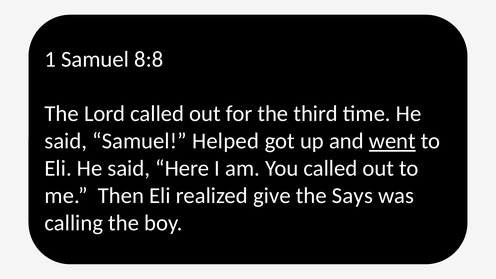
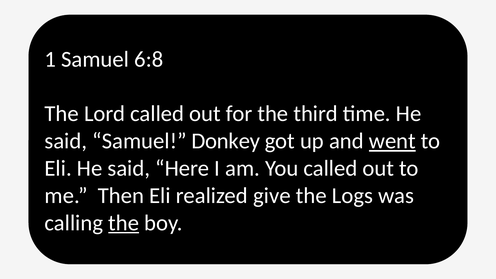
8:8: 8:8 -> 6:8
Helped: Helped -> Donkey
Says: Says -> Logs
the at (124, 223) underline: none -> present
